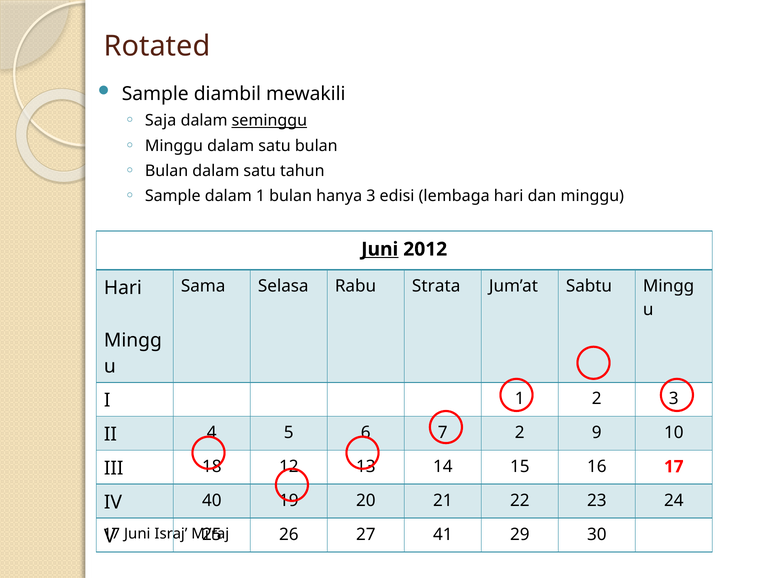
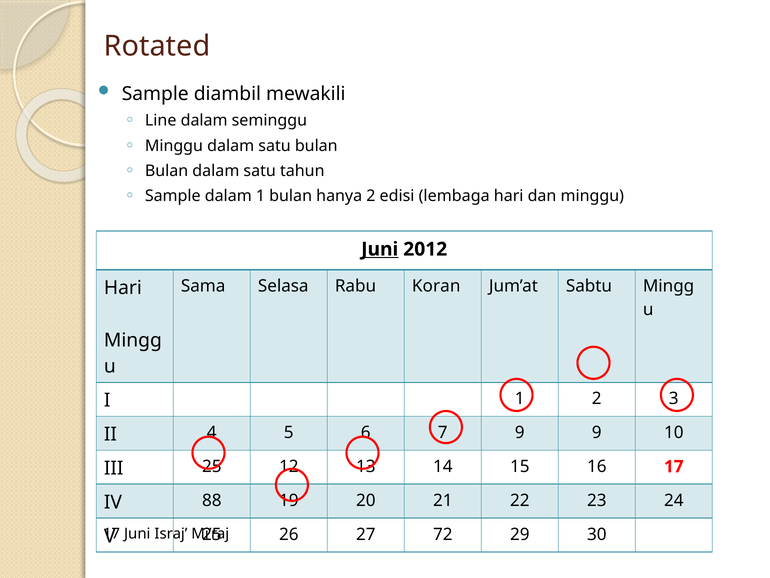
Saja: Saja -> Line
seminggu underline: present -> none
hanya 3: 3 -> 2
Strata: Strata -> Koran
7 2: 2 -> 9
III 18: 18 -> 25
40: 40 -> 88
41: 41 -> 72
